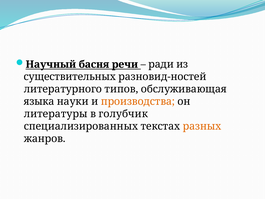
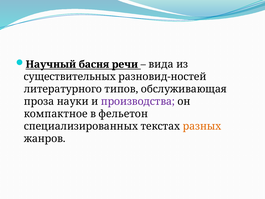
ради: ради -> вида
языка: языка -> проза
производства colour: orange -> purple
литературы: литературы -> компактное
голубчик: голубчик -> фельетон
